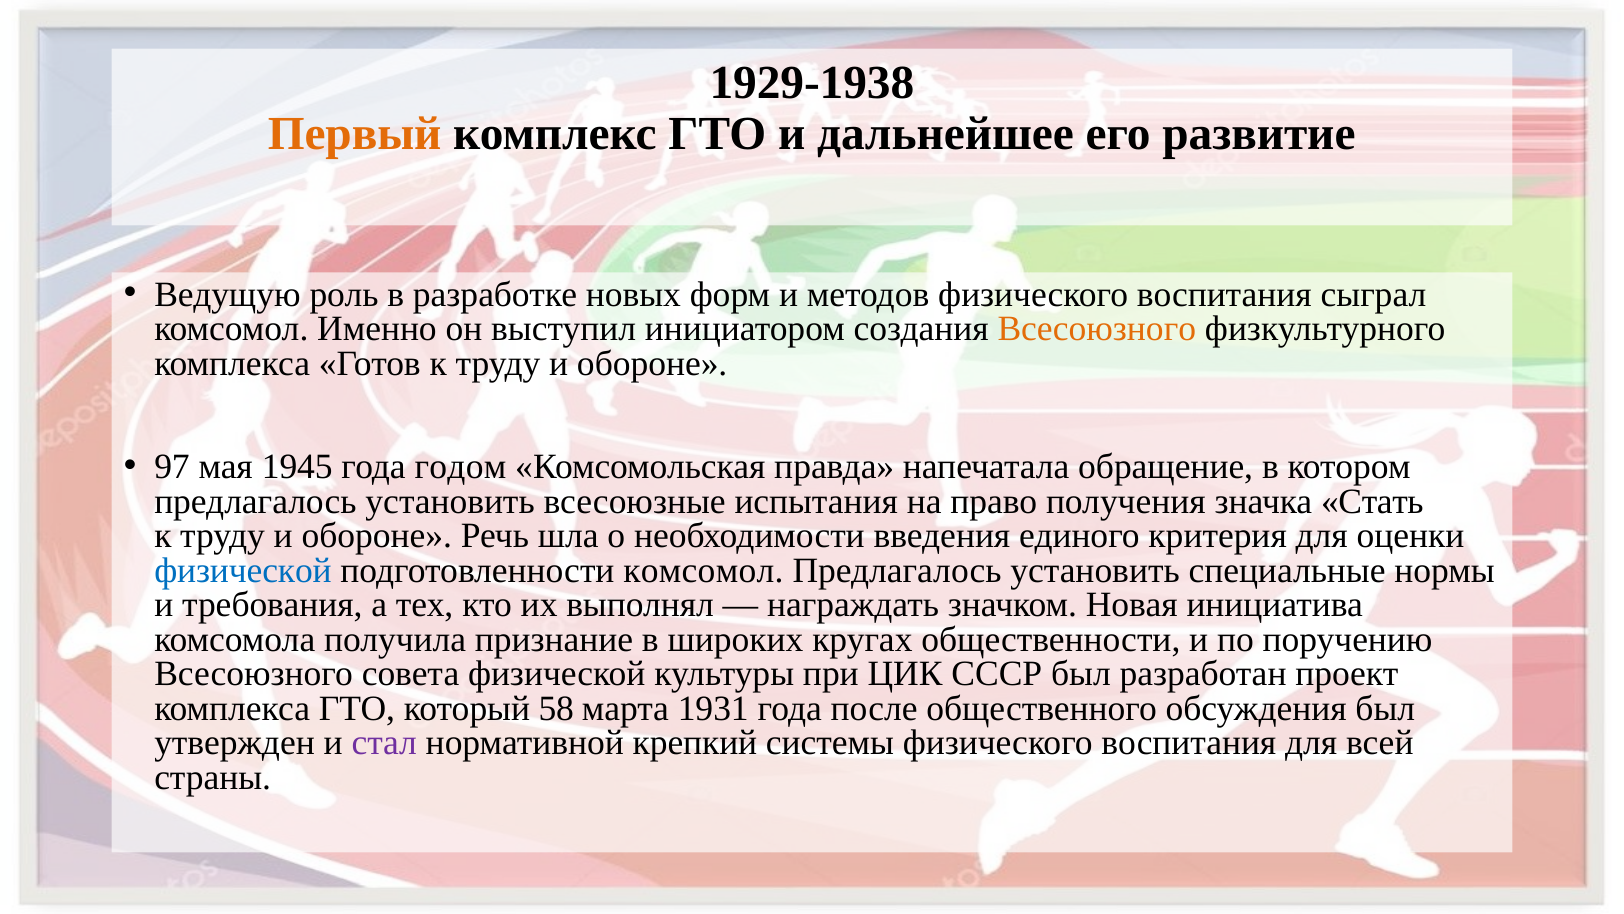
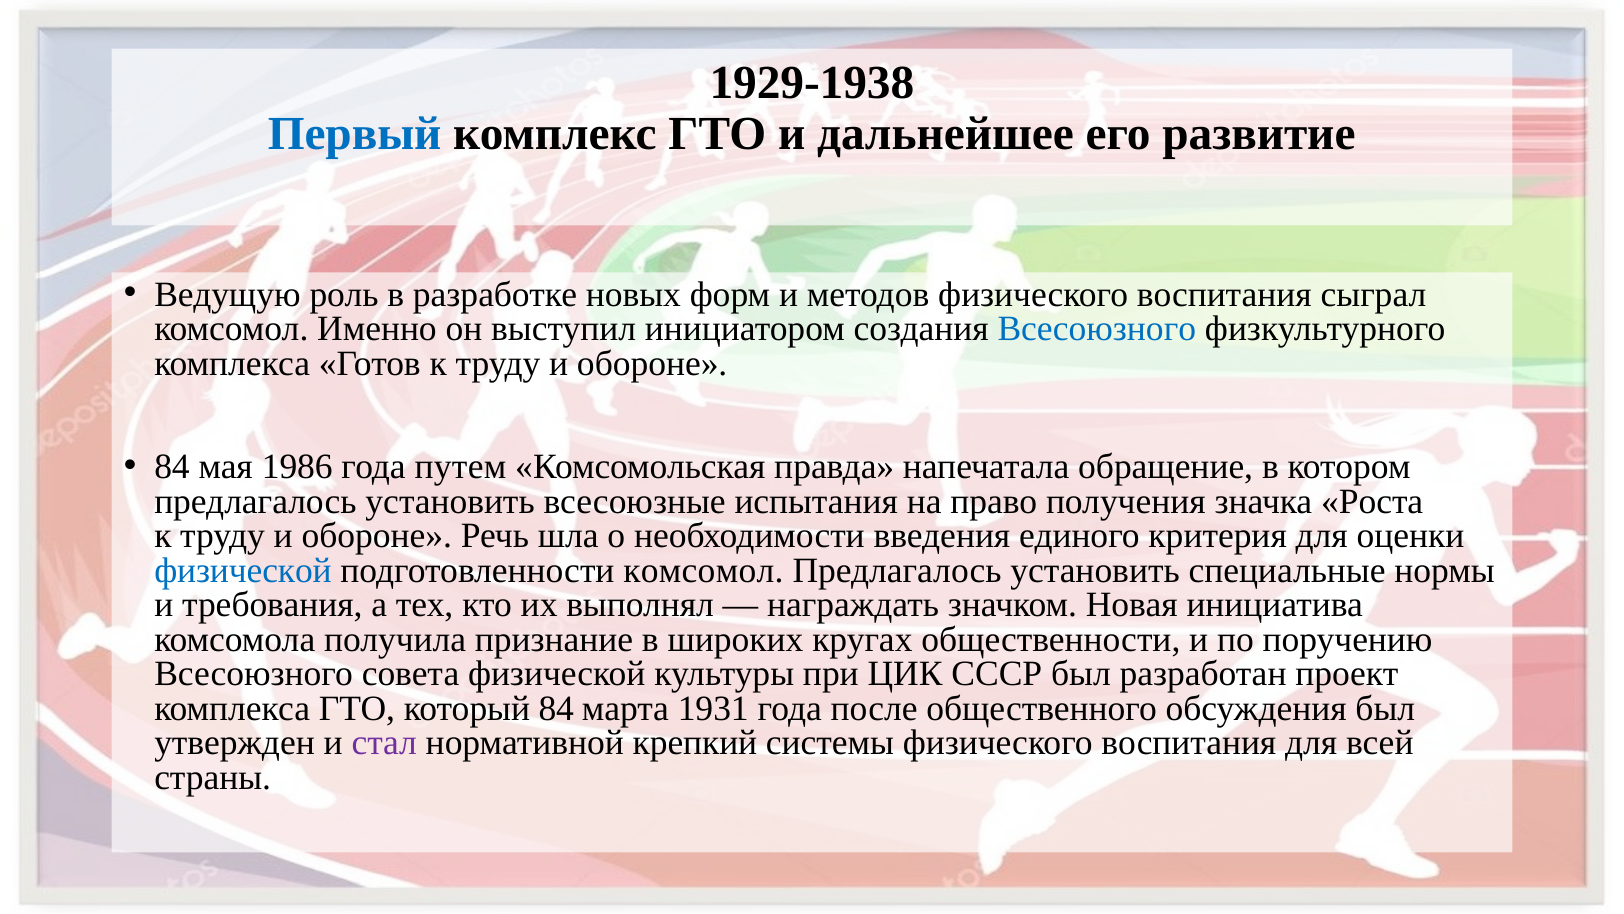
Первый colour: orange -> blue
Всесоюзного at (1097, 329) colour: orange -> blue
97 at (172, 467): 97 -> 84
1945: 1945 -> 1986
годом: годом -> путем
Стать: Стать -> Роста
который 58: 58 -> 84
